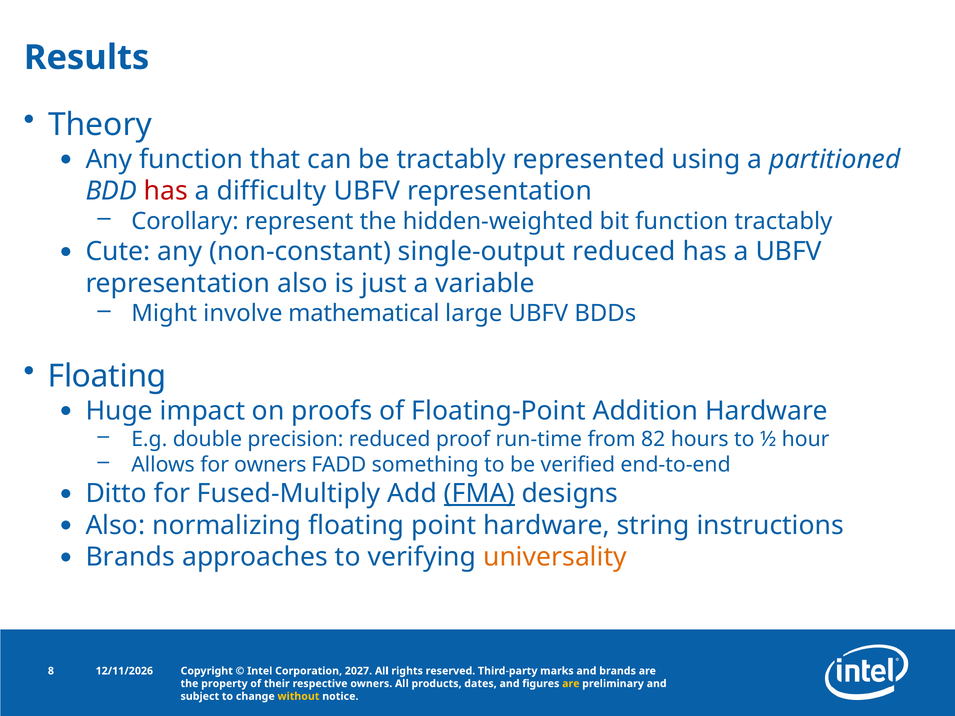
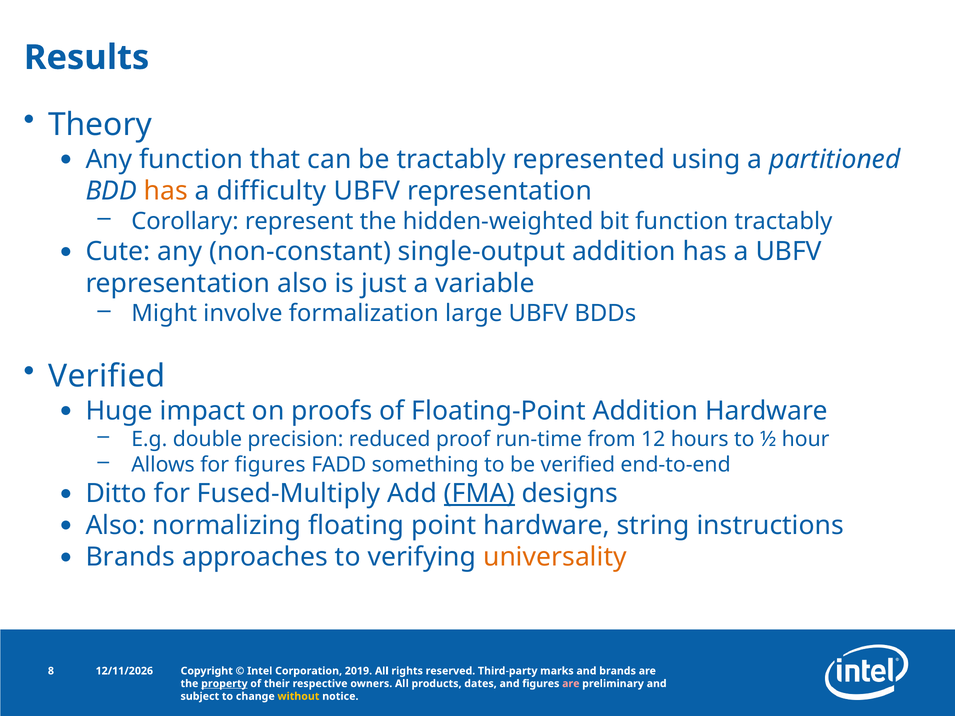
has at (166, 191) colour: red -> orange
single-output reduced: reduced -> addition
mathematical: mathematical -> formalization
Floating at (107, 376): Floating -> Verified
82: 82 -> 12
for owners: owners -> figures
2027: 2027 -> 2019
property underline: none -> present
are at (571, 684) colour: yellow -> pink
